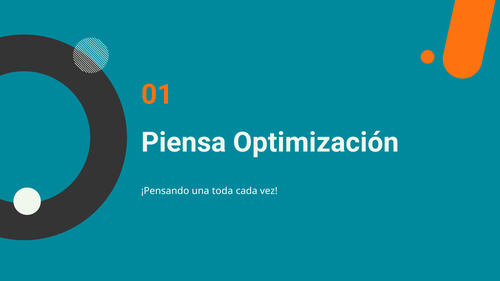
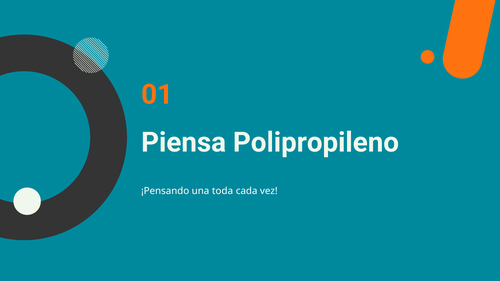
Optimización: Optimización -> Polipropileno
